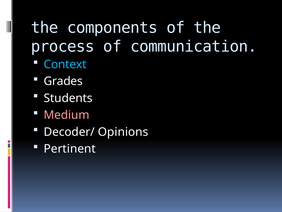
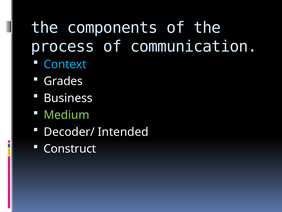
Students: Students -> Business
Medium colour: pink -> light green
Opinions: Opinions -> Intended
Pertinent: Pertinent -> Construct
